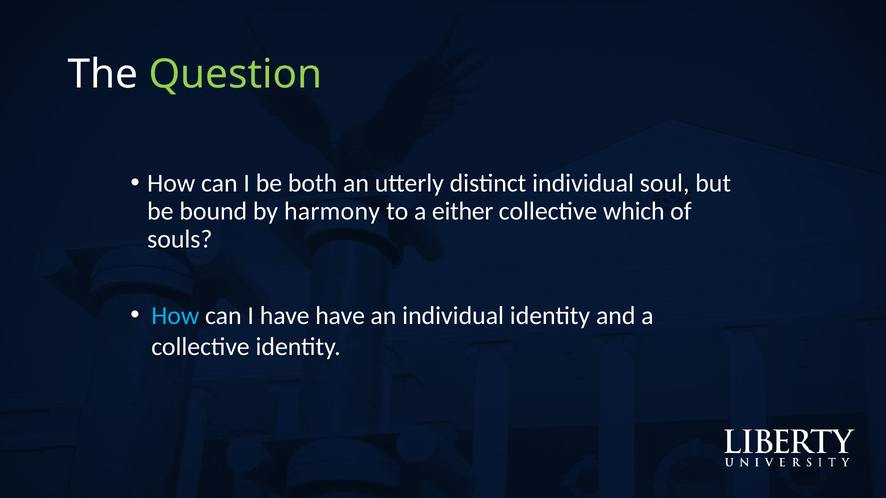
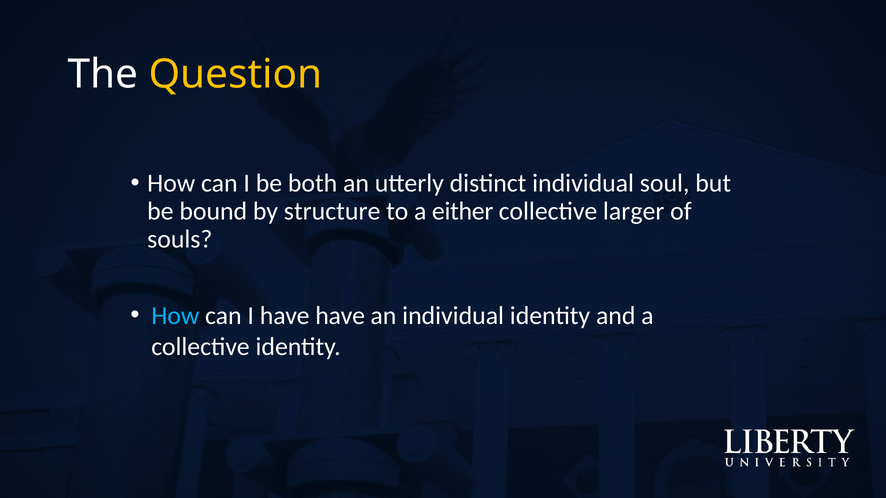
Question colour: light green -> yellow
harmony: harmony -> structure
which: which -> larger
